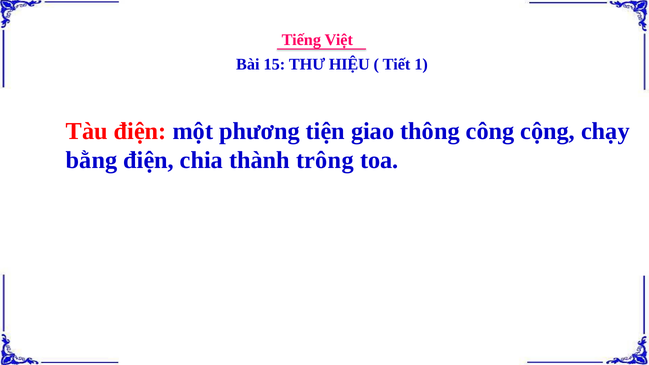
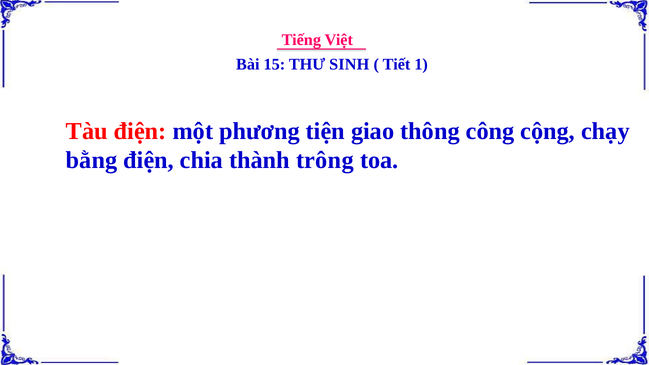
HIỆU: HIỆU -> SINH
